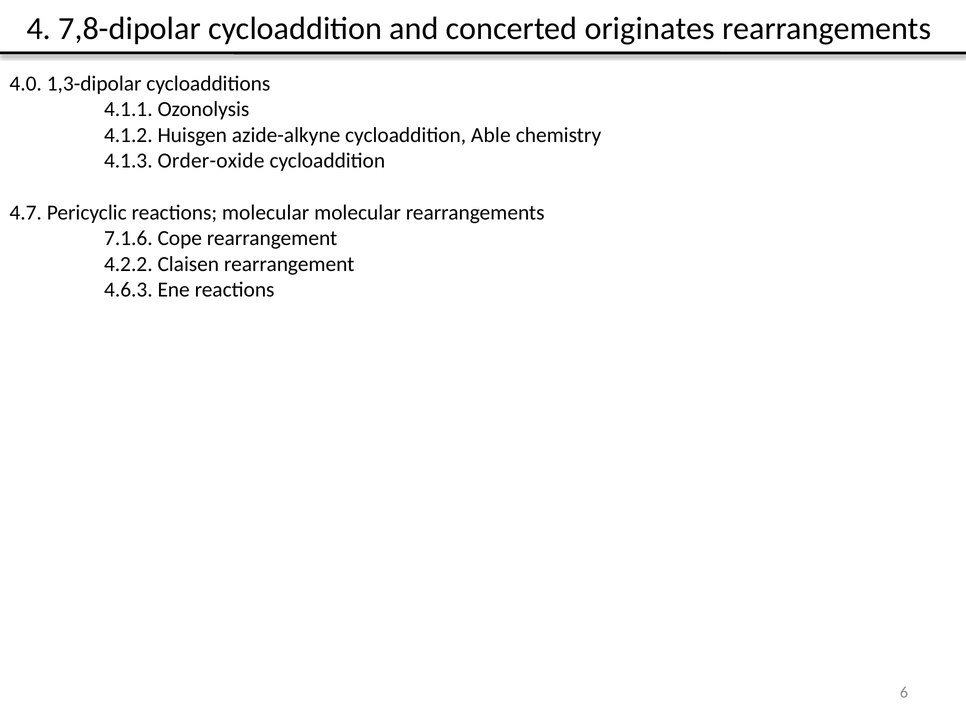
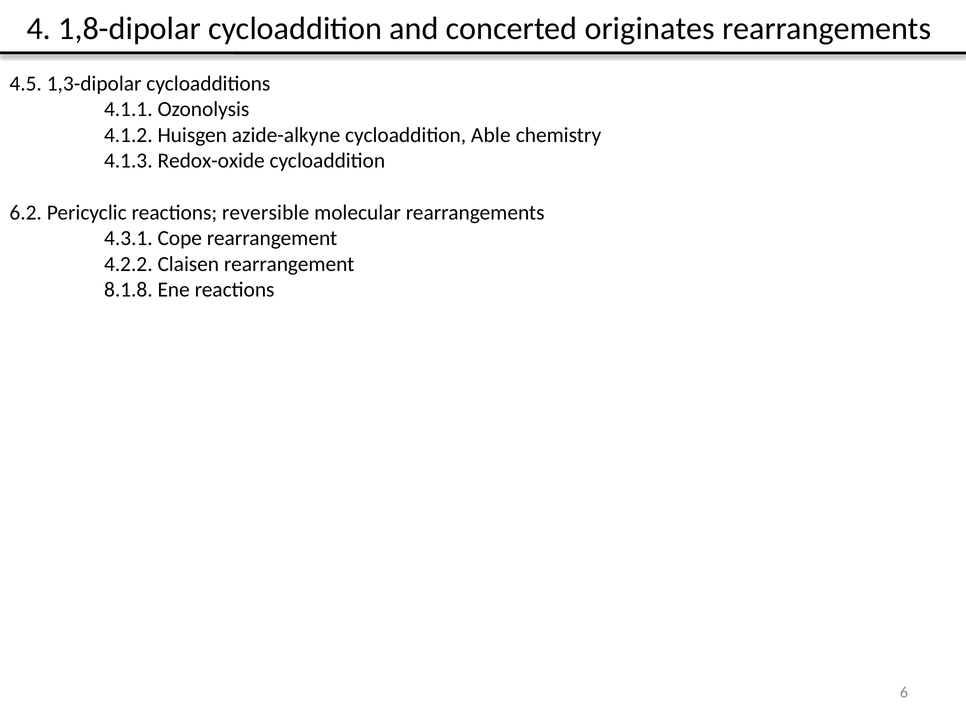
7,8-dipolar: 7,8-dipolar -> 1,8-dipolar
4.0: 4.0 -> 4.5
Order-oxide: Order-oxide -> Redox-oxide
4.7: 4.7 -> 6.2
reactions molecular: molecular -> reversible
7.1.6: 7.1.6 -> 4.3.1
4.6.3: 4.6.3 -> 8.1.8
